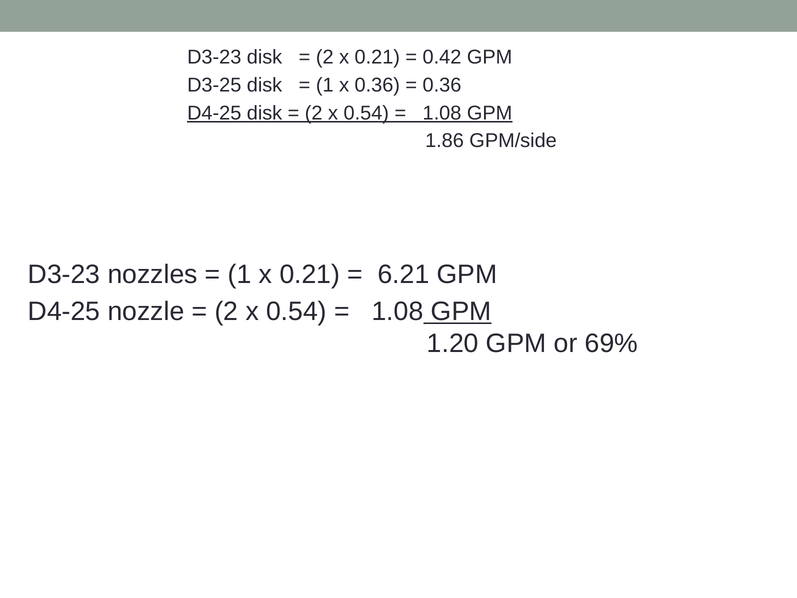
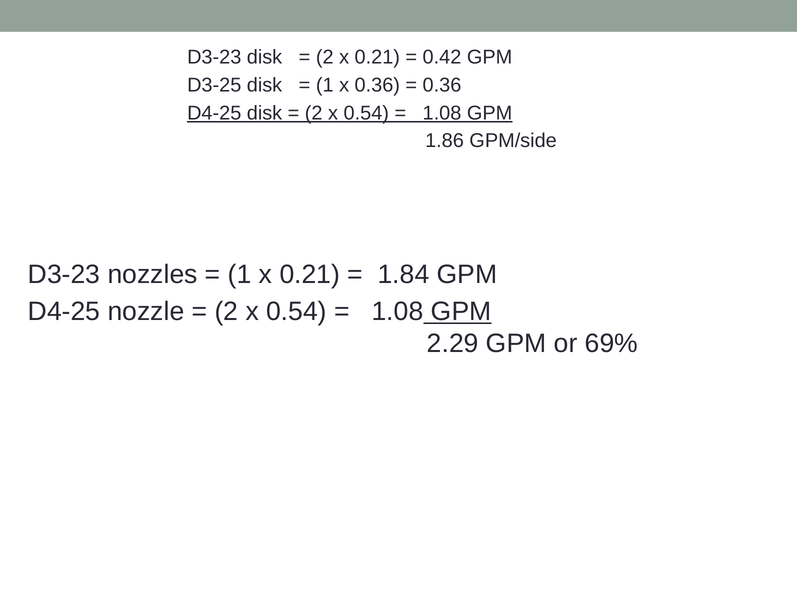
6.21: 6.21 -> 1.84
1.20: 1.20 -> 2.29
